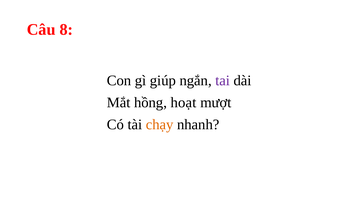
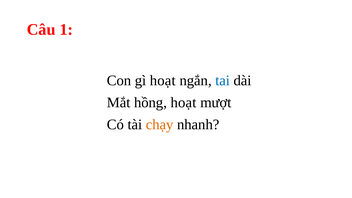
8: 8 -> 1
gì giúp: giúp -> hoạt
tai colour: purple -> blue
